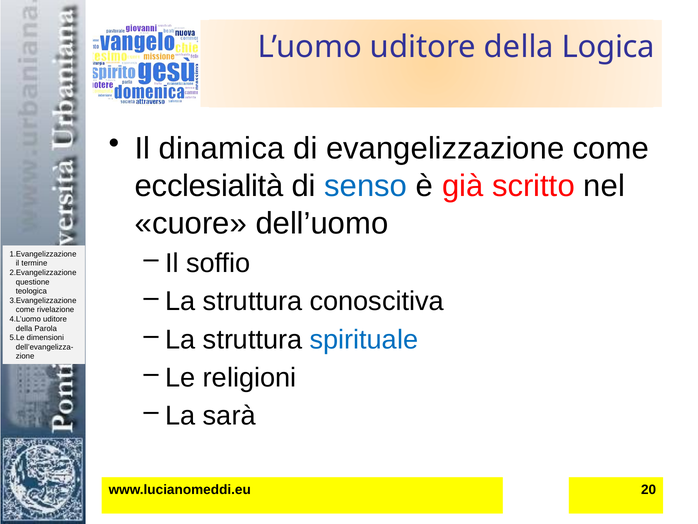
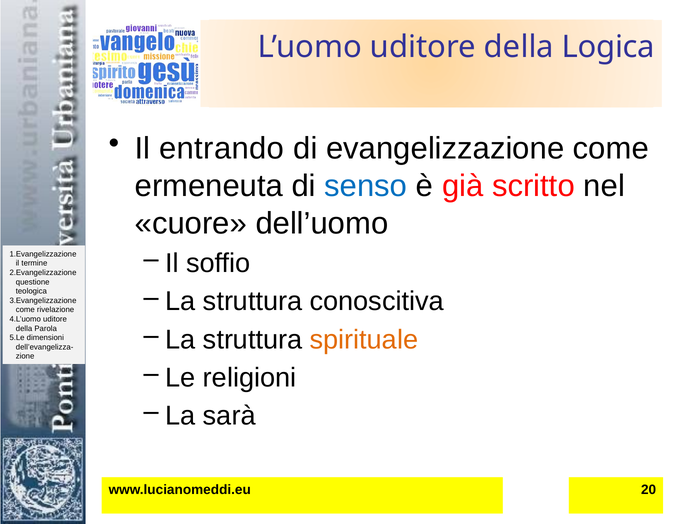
dinamica: dinamica -> entrando
ecclesialità: ecclesialità -> ermeneuta
spirituale colour: blue -> orange
